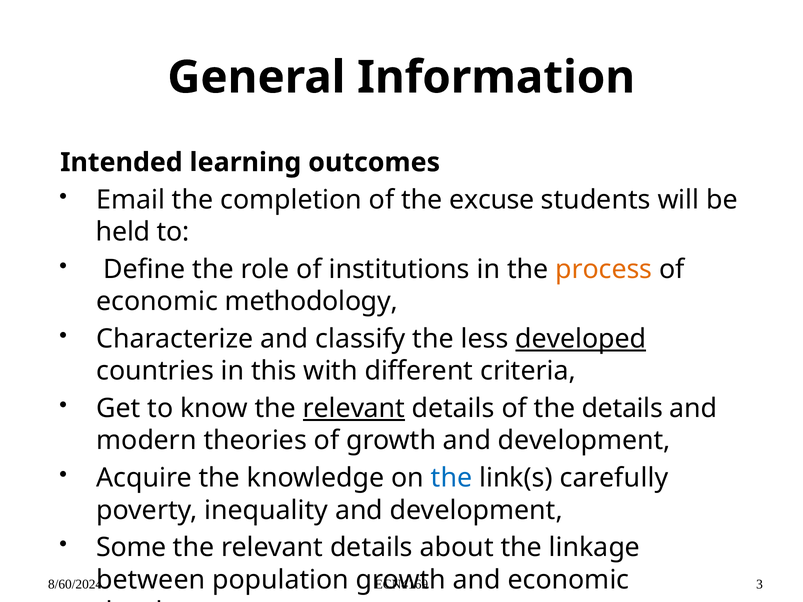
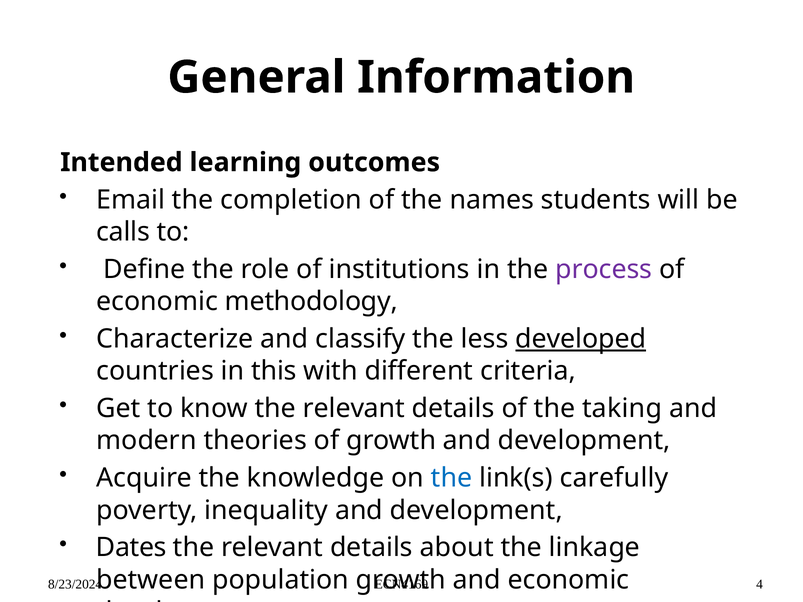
excuse: excuse -> names
held: held -> calls
process colour: orange -> purple
relevant at (354, 409) underline: present -> none
the details: details -> taking
Some: Some -> Dates
8/60/2024: 8/60/2024 -> 8/23/2024
3: 3 -> 4
